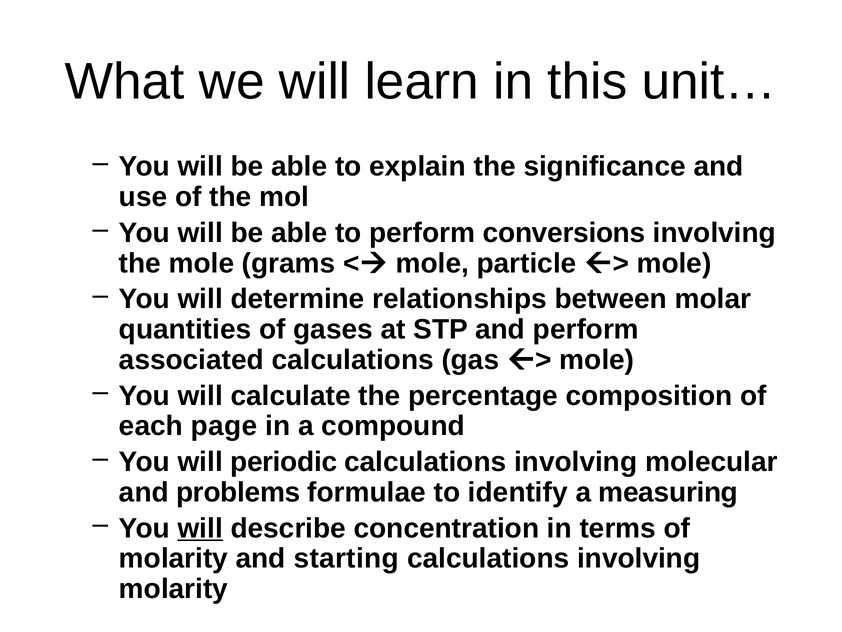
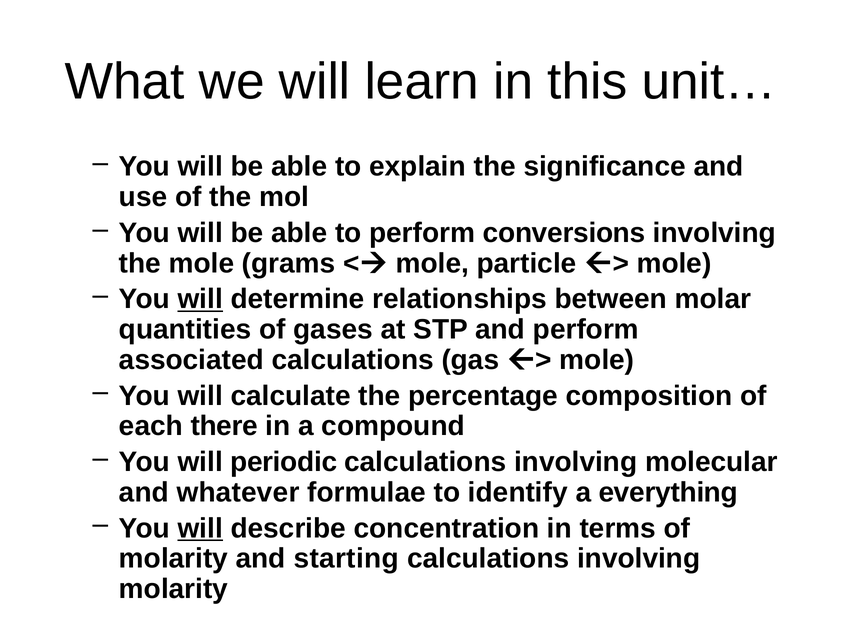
will at (200, 299) underline: none -> present
page: page -> there
problems: problems -> whatever
measuring: measuring -> everything
